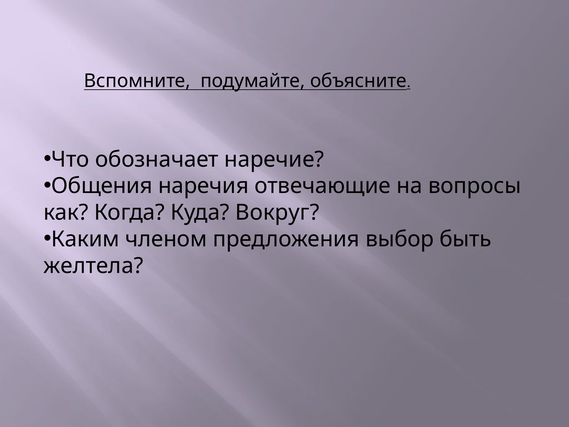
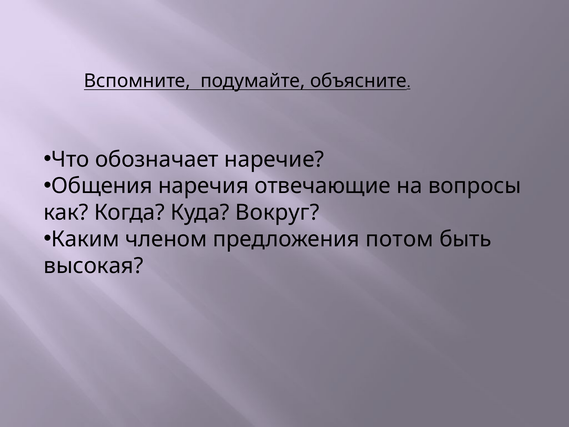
выбор: выбор -> потом
желтела: желтела -> высокая
